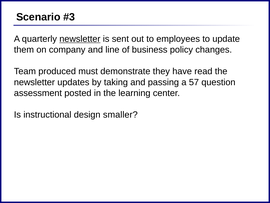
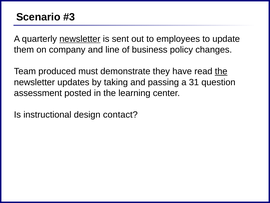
the at (221, 71) underline: none -> present
57: 57 -> 31
smaller: smaller -> contact
